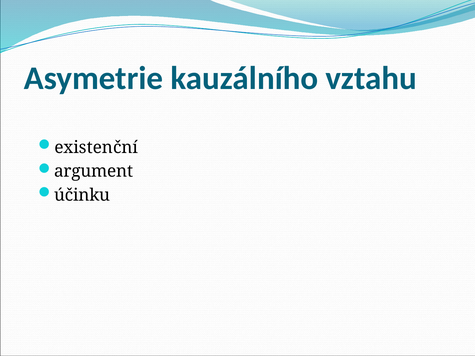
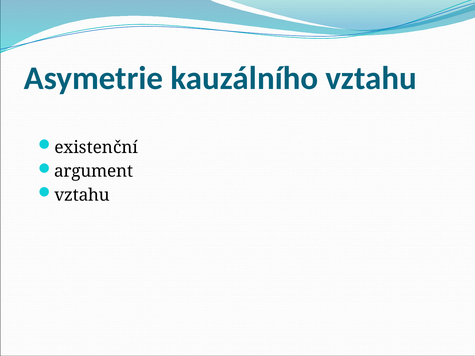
účinku at (82, 195): účinku -> vztahu
